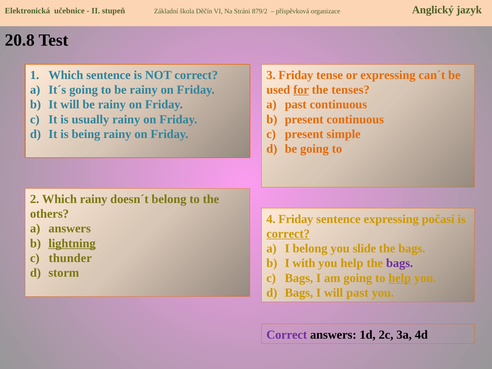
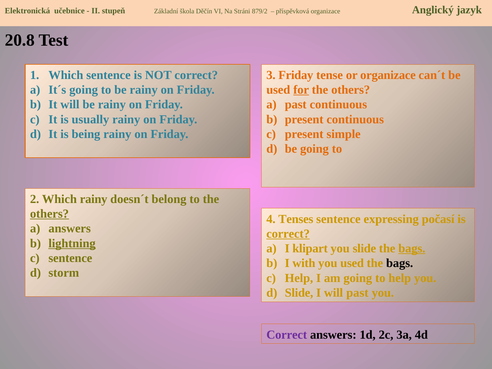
or expressing: expressing -> organizace
tenses at (351, 90): tenses -> others
others at (49, 214) underline: none -> present
4 Friday: Friday -> Tenses
I belong: belong -> klipart
bags at (412, 249) underline: none -> present
thunder at (70, 258): thunder -> sentence
you help: help -> used
bags at (400, 263) colour: purple -> black
Bags at (299, 278): Bags -> Help
help at (400, 278) underline: present -> none
Bags at (299, 293): Bags -> Slide
